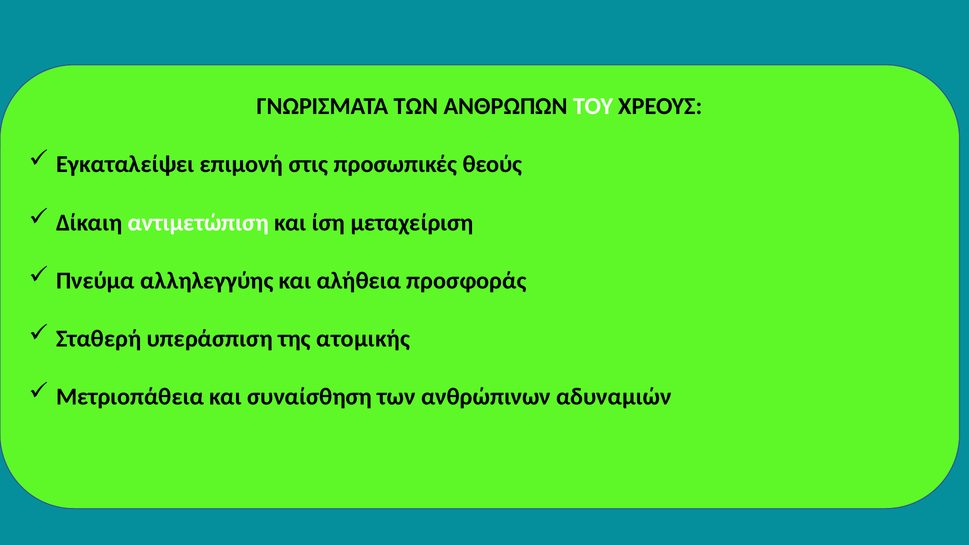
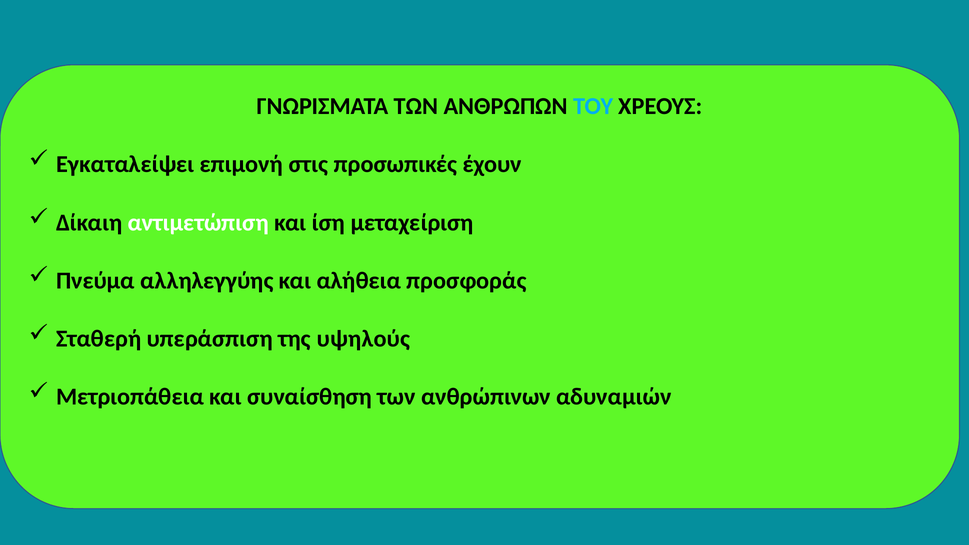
ΤΟΥ colour: white -> light blue
θεούς: θεούς -> έχουν
ατομικής: ατομικής -> υψηλούς
